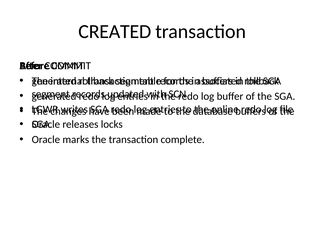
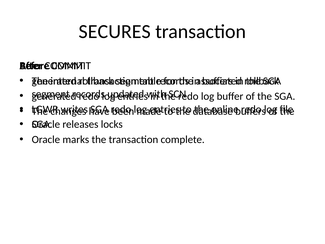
CREATED: CREATED -> SECURES
